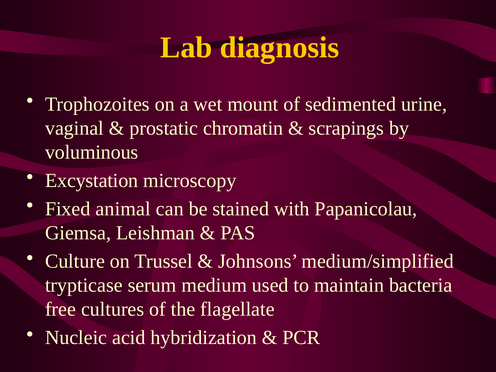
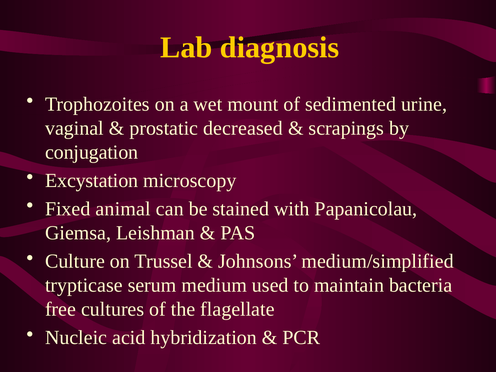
chromatin: chromatin -> decreased
voluminous: voluminous -> conjugation
